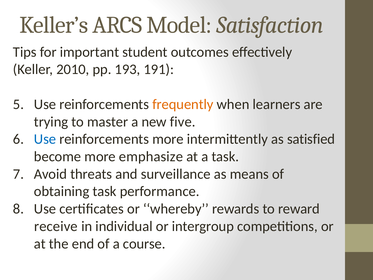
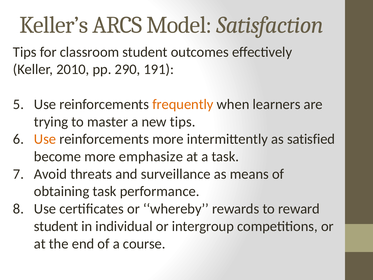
important: important -> classroom
193: 193 -> 290
new five: five -> tips
Use at (45, 139) colour: blue -> orange
receive at (56, 226): receive -> student
